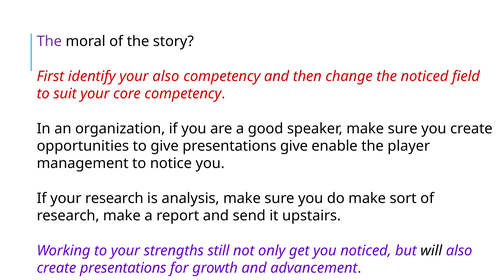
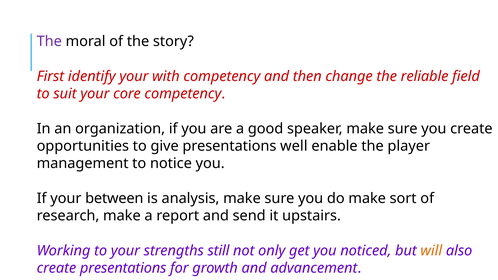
your also: also -> with
the noticed: noticed -> reliable
presentations give: give -> well
your research: research -> between
will colour: black -> orange
